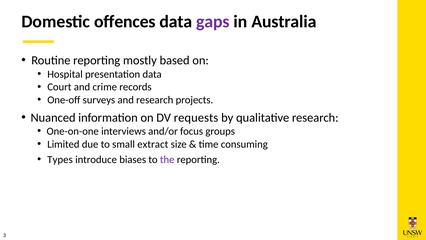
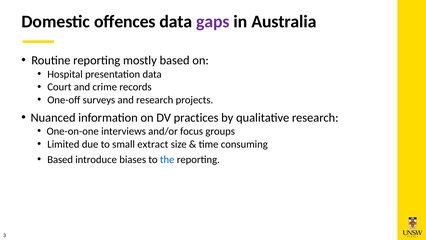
requests: requests -> practices
Types at (60, 159): Types -> Based
the colour: purple -> blue
